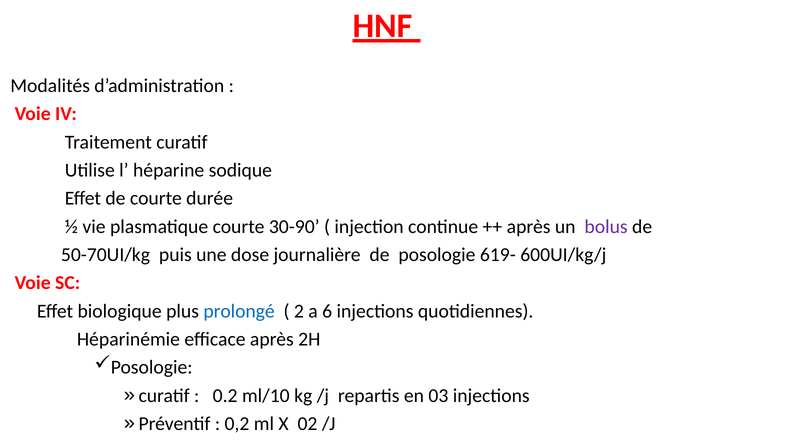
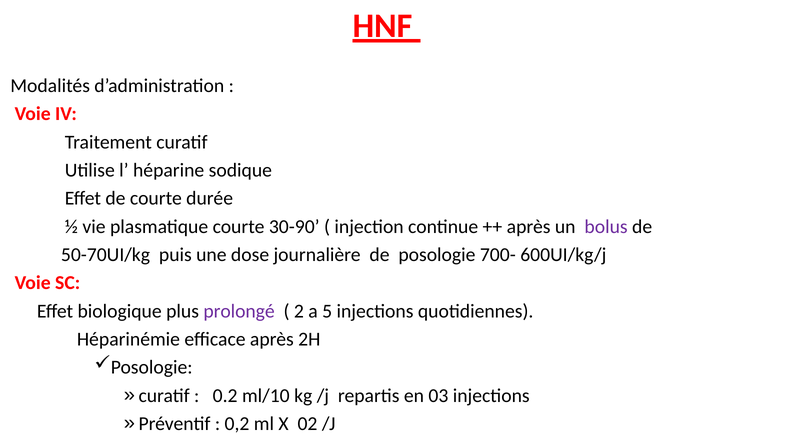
619-: 619- -> 700-
prolongé colour: blue -> purple
6: 6 -> 5
